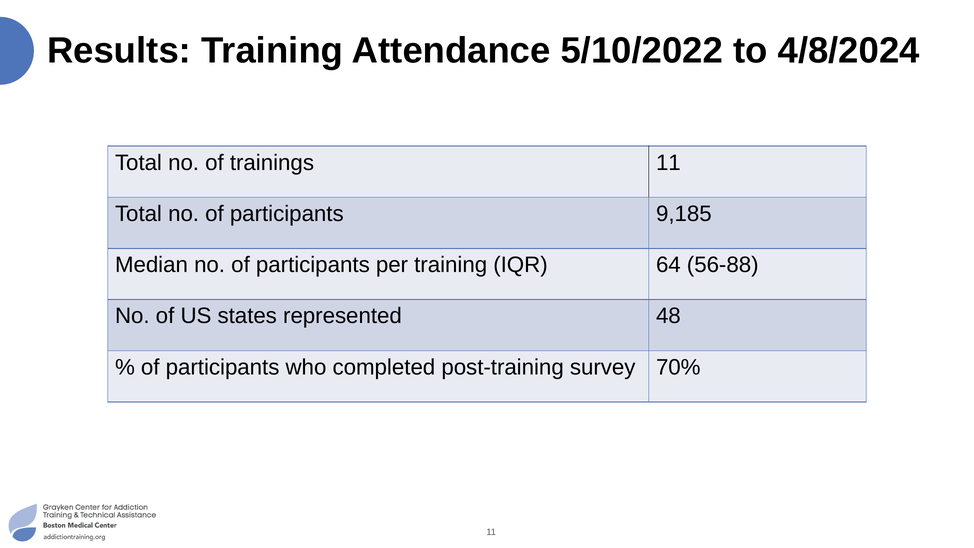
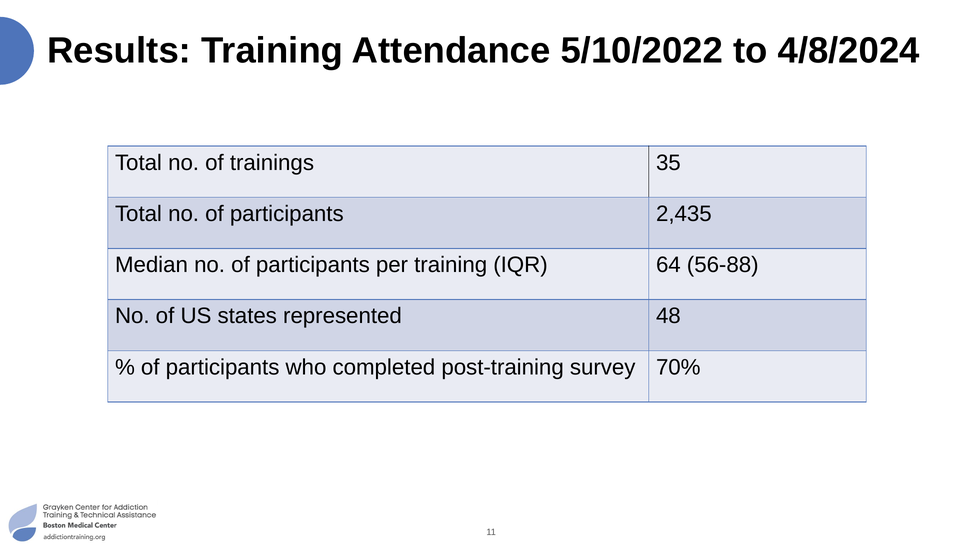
trainings 11: 11 -> 35
9,185: 9,185 -> 2,435
